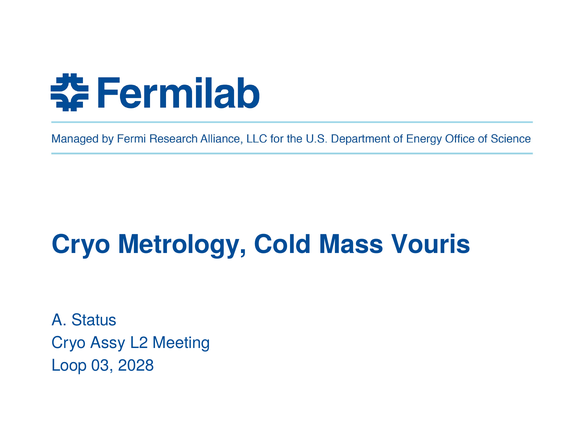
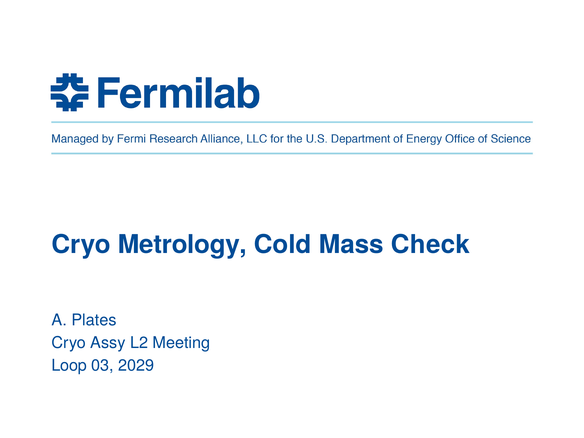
Vouris: Vouris -> Check
Status: Status -> Plates
2028: 2028 -> 2029
